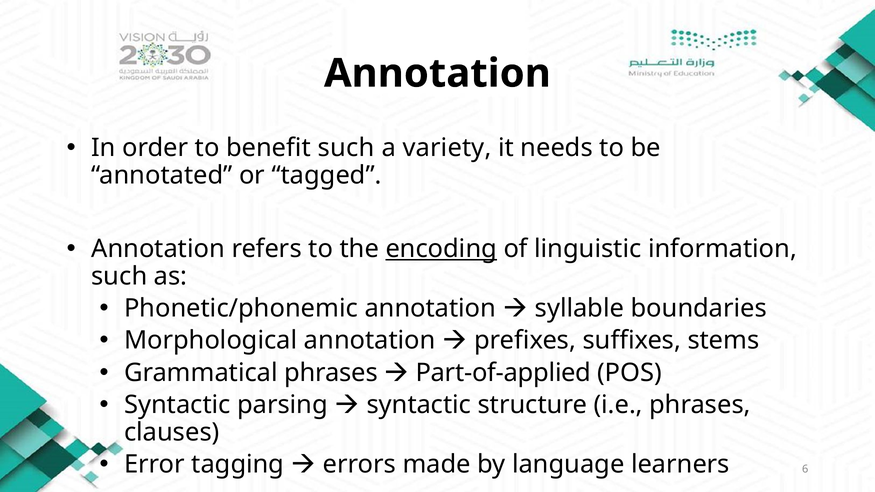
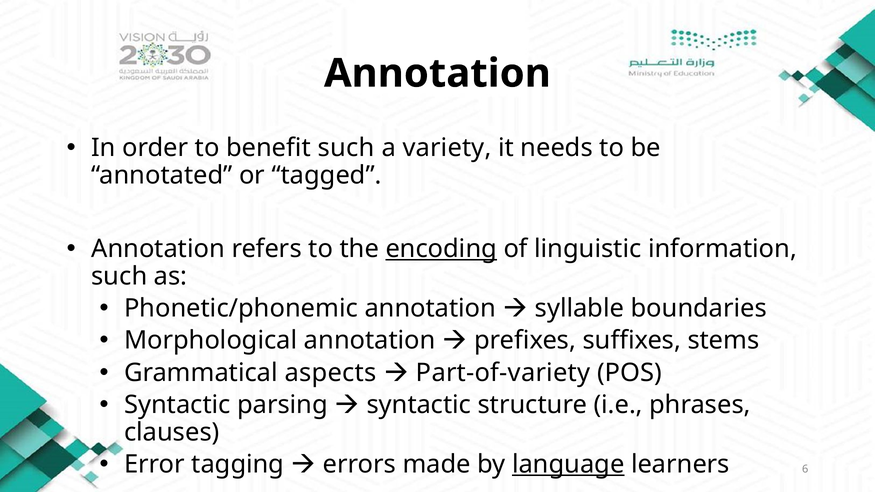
Grammatical phrases: phrases -> aspects
Part-of-applied: Part-of-applied -> Part-of-variety
language underline: none -> present
